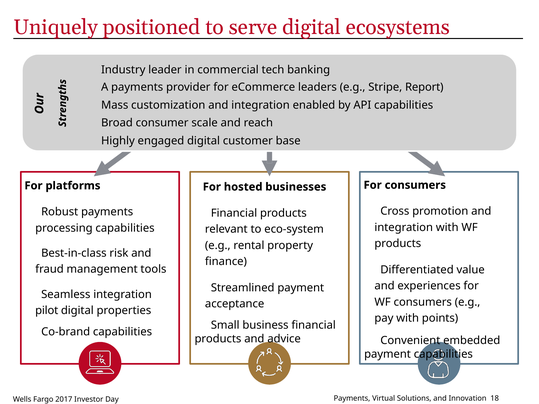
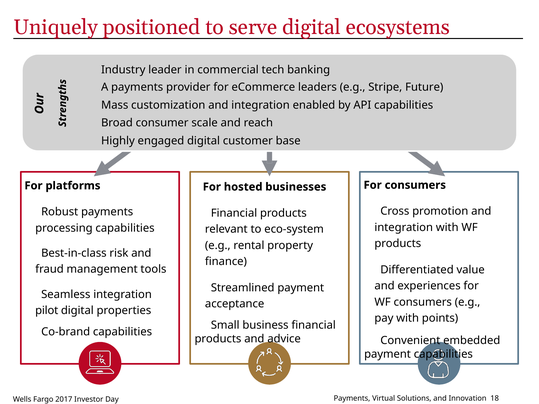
Report: Report -> Future
